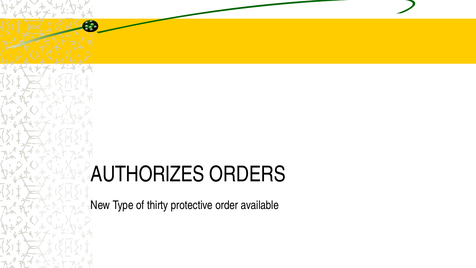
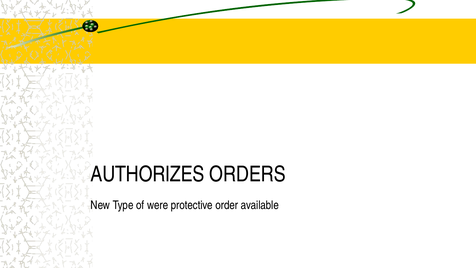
thirty: thirty -> were
